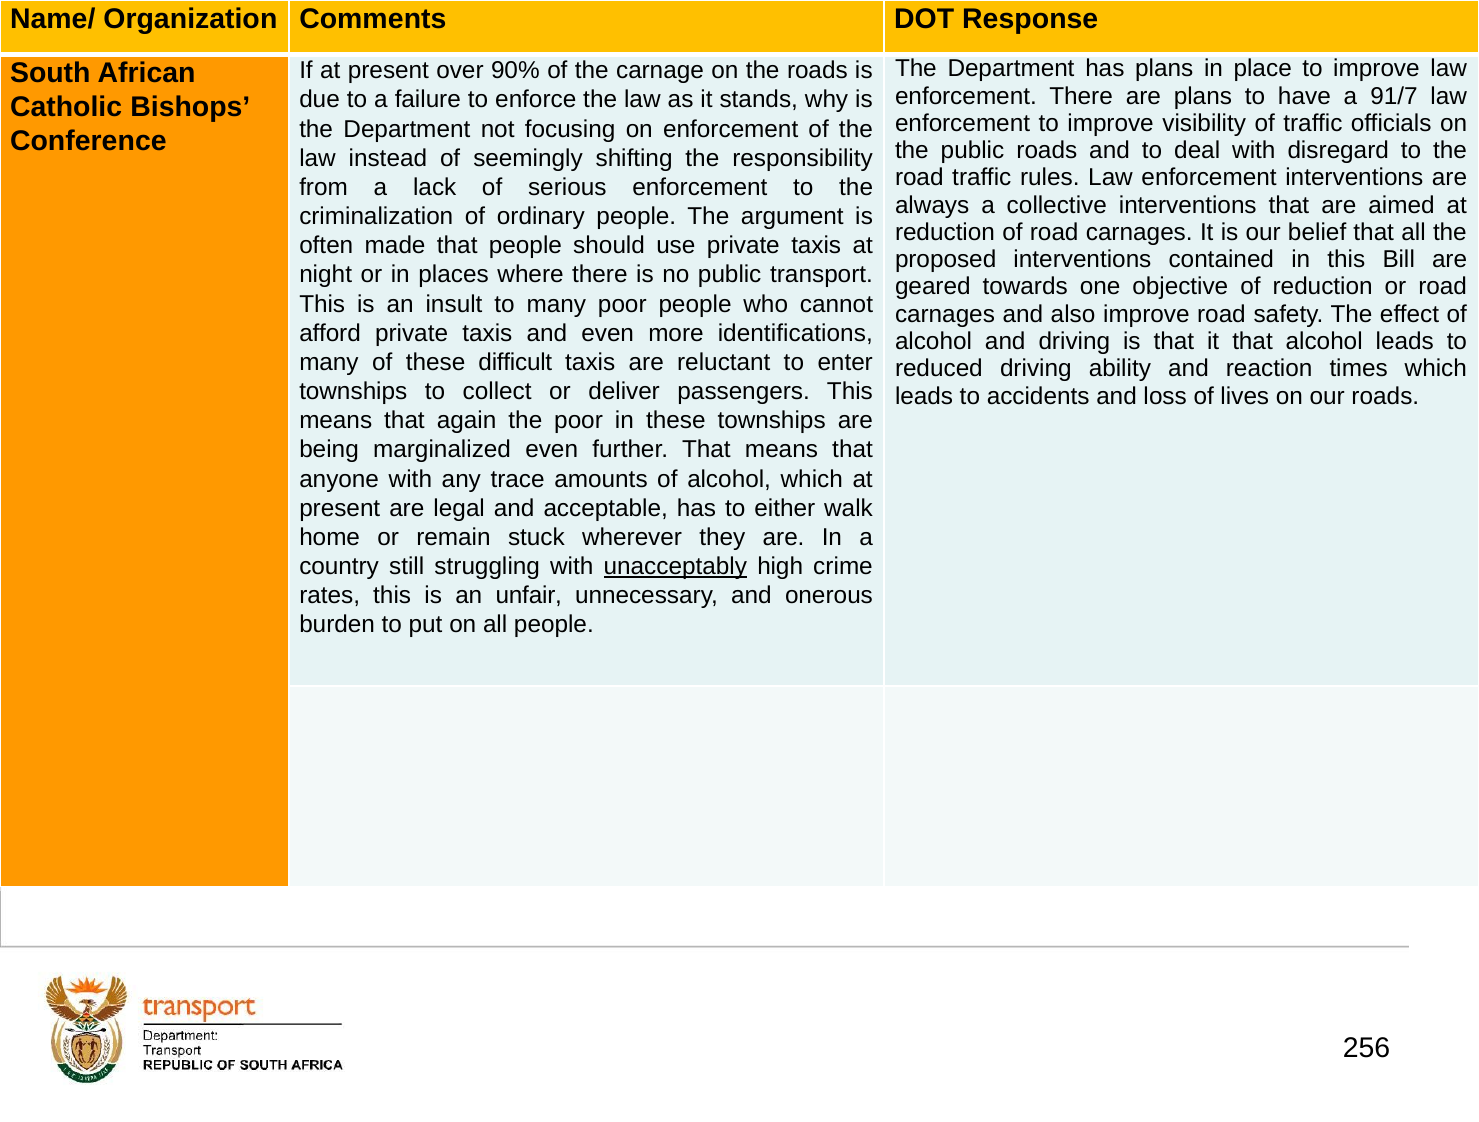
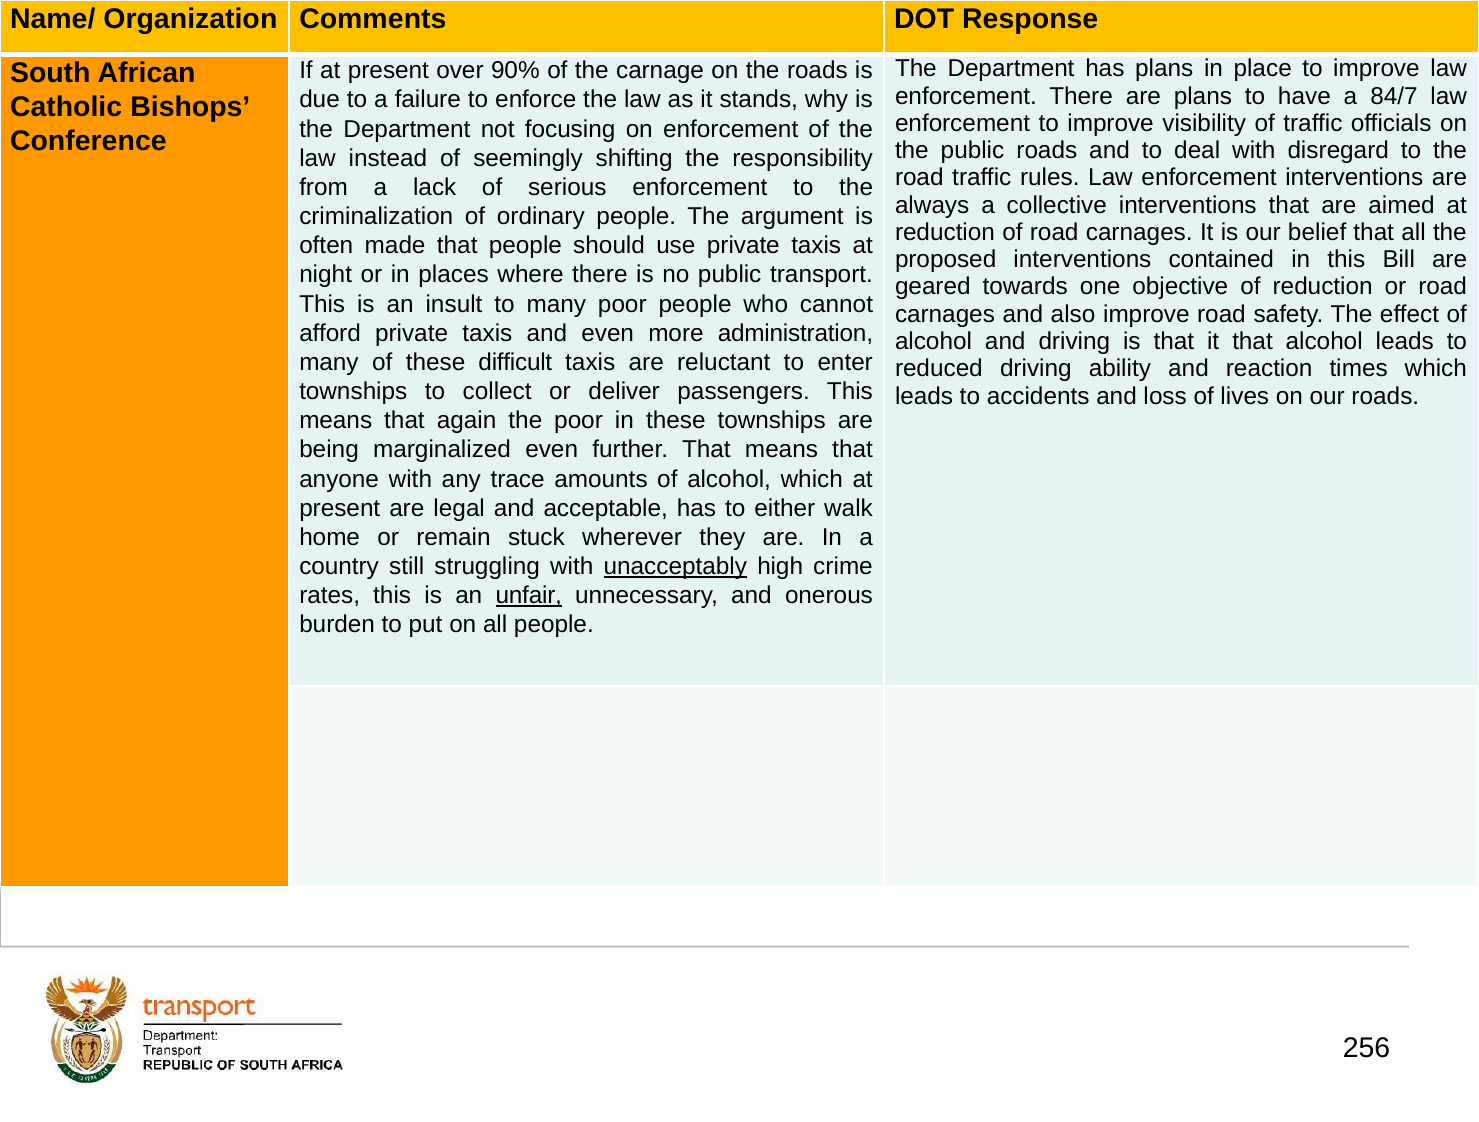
91/7: 91/7 -> 84/7
identifications: identifications -> administration
unfair underline: none -> present
